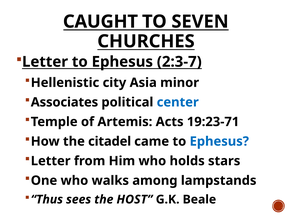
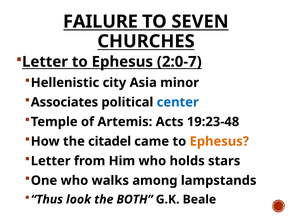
CAUGHT: CAUGHT -> FAILURE
2:3-7: 2:3-7 -> 2:0-7
19:23-71: 19:23-71 -> 19:23-48
Ephesus at (219, 141) colour: blue -> orange
sees: sees -> look
HOST: HOST -> BOTH
